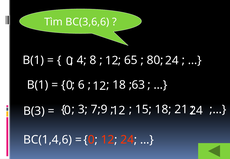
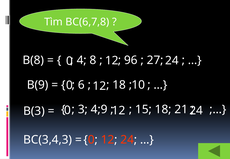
BC(3,6,6: BC(3,6,6 -> BC(6,7,8
B(1 at (33, 60): B(1 -> B(8
65: 65 -> 96
80: 80 -> 27
B(1 at (38, 85): B(1 -> B(9
63: 63 -> 10
7;9: 7;9 -> 4;9
BC(1,4,6: BC(1,4,6 -> BC(3,4,3
